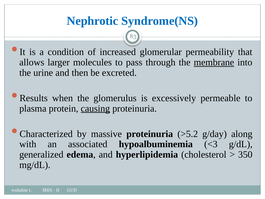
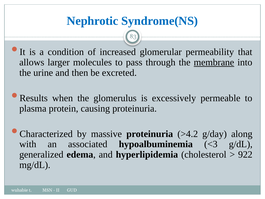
causing underline: present -> none
>5.2: >5.2 -> >4.2
350: 350 -> 922
